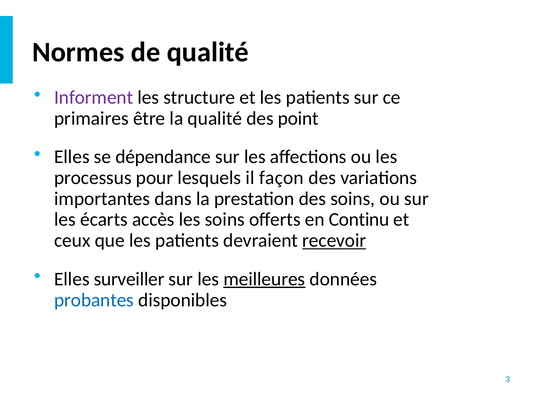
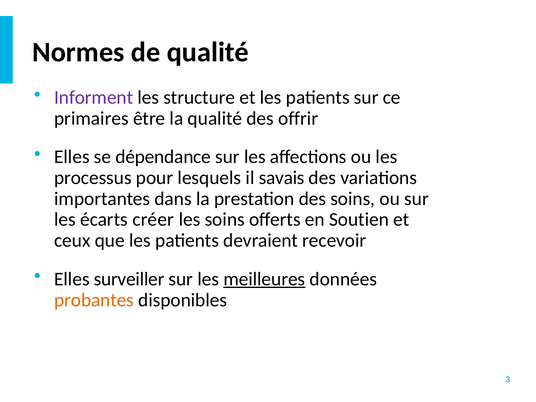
point: point -> offrir
façon: façon -> savais
accès: accès -> créer
Continu: Continu -> Soutien
recevoir underline: present -> none
probantes colour: blue -> orange
